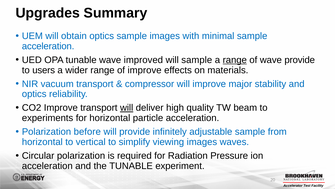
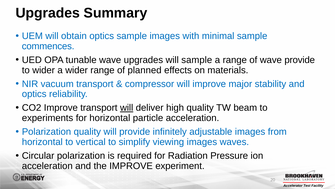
acceleration at (48, 46): acceleration -> commences
wave improved: improved -> upgrades
range at (235, 60) underline: present -> none
to users: users -> wider
of improve: improve -> planned
Polarization before: before -> quality
adjustable sample: sample -> images
the TUNABLE: TUNABLE -> IMPROVE
